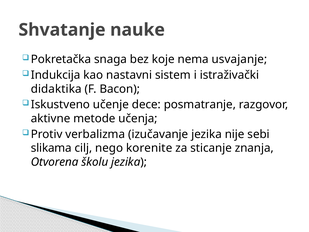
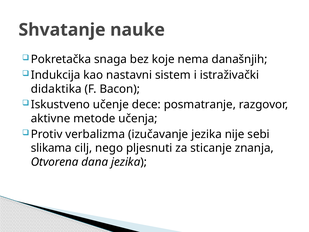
usvajanje: usvajanje -> današnjih
korenite: korenite -> pljesnuti
školu: školu -> dana
